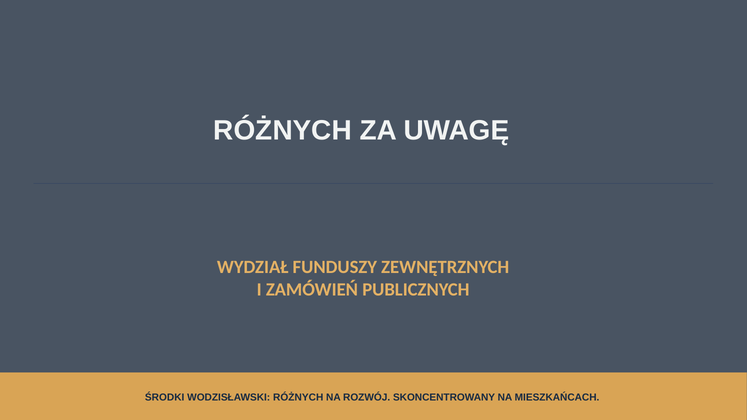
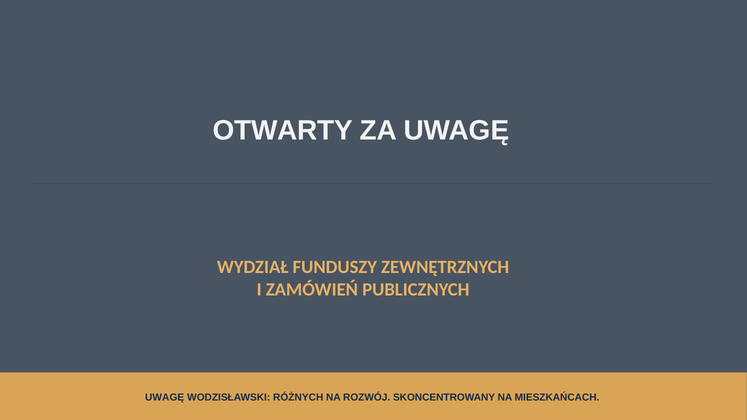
RÓŻNYCH at (283, 131): RÓŻNYCH -> OTWARTY
ŚRODKI at (165, 398): ŚRODKI -> UWAGĘ
